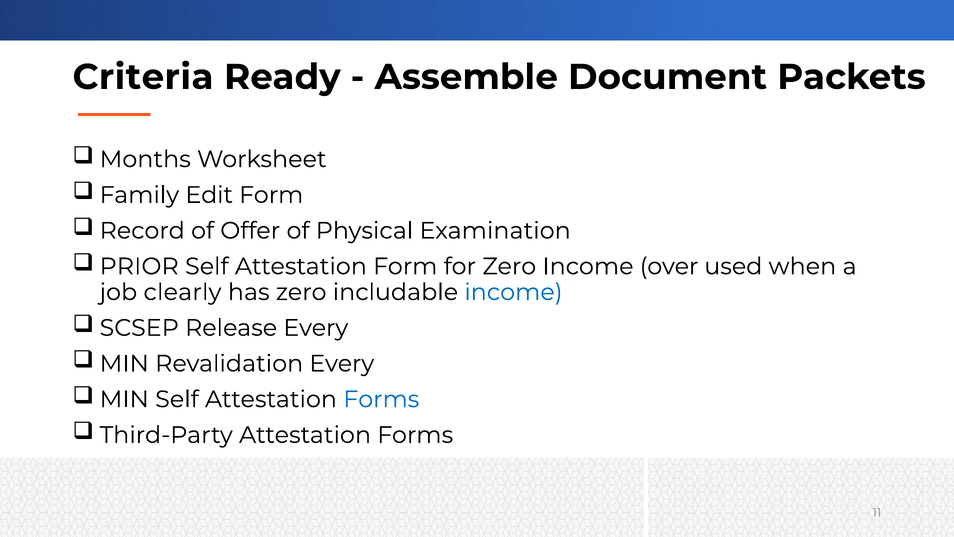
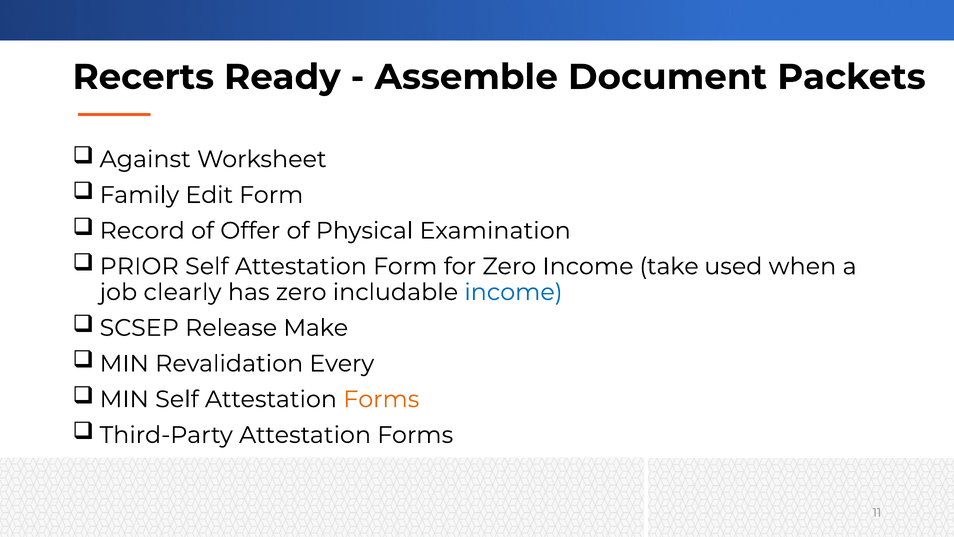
Criteria: Criteria -> Recerts
Months: Months -> Against
over: over -> take
Release Every: Every -> Make
Forms at (381, 399) colour: blue -> orange
